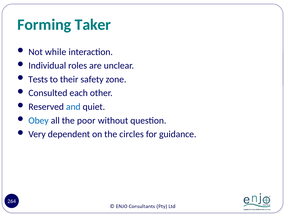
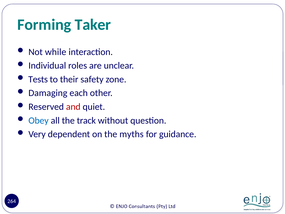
Consulted: Consulted -> Damaging
and colour: blue -> red
poor: poor -> track
circles: circles -> myths
